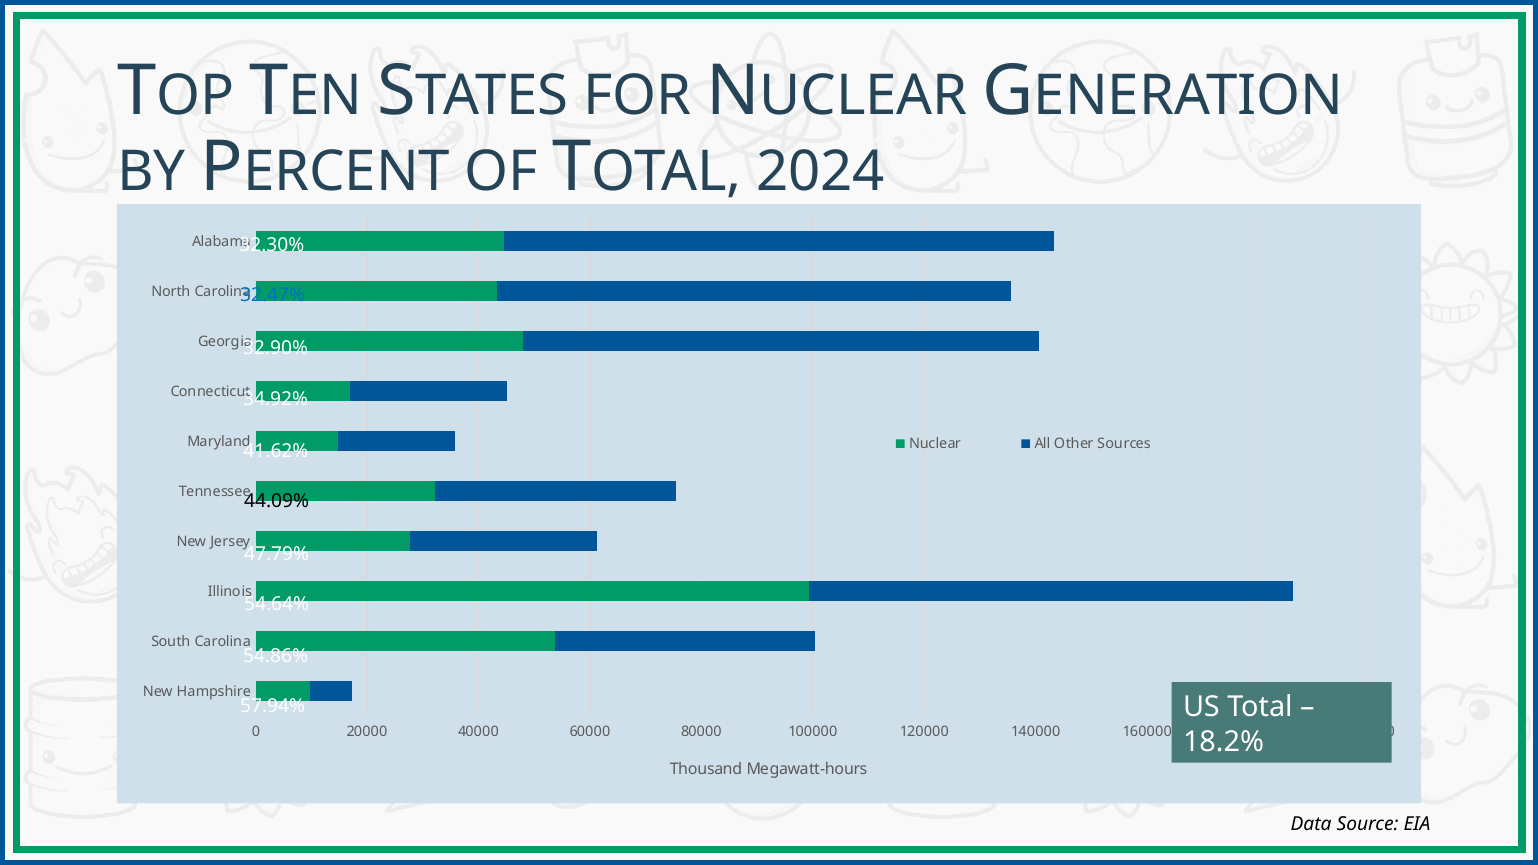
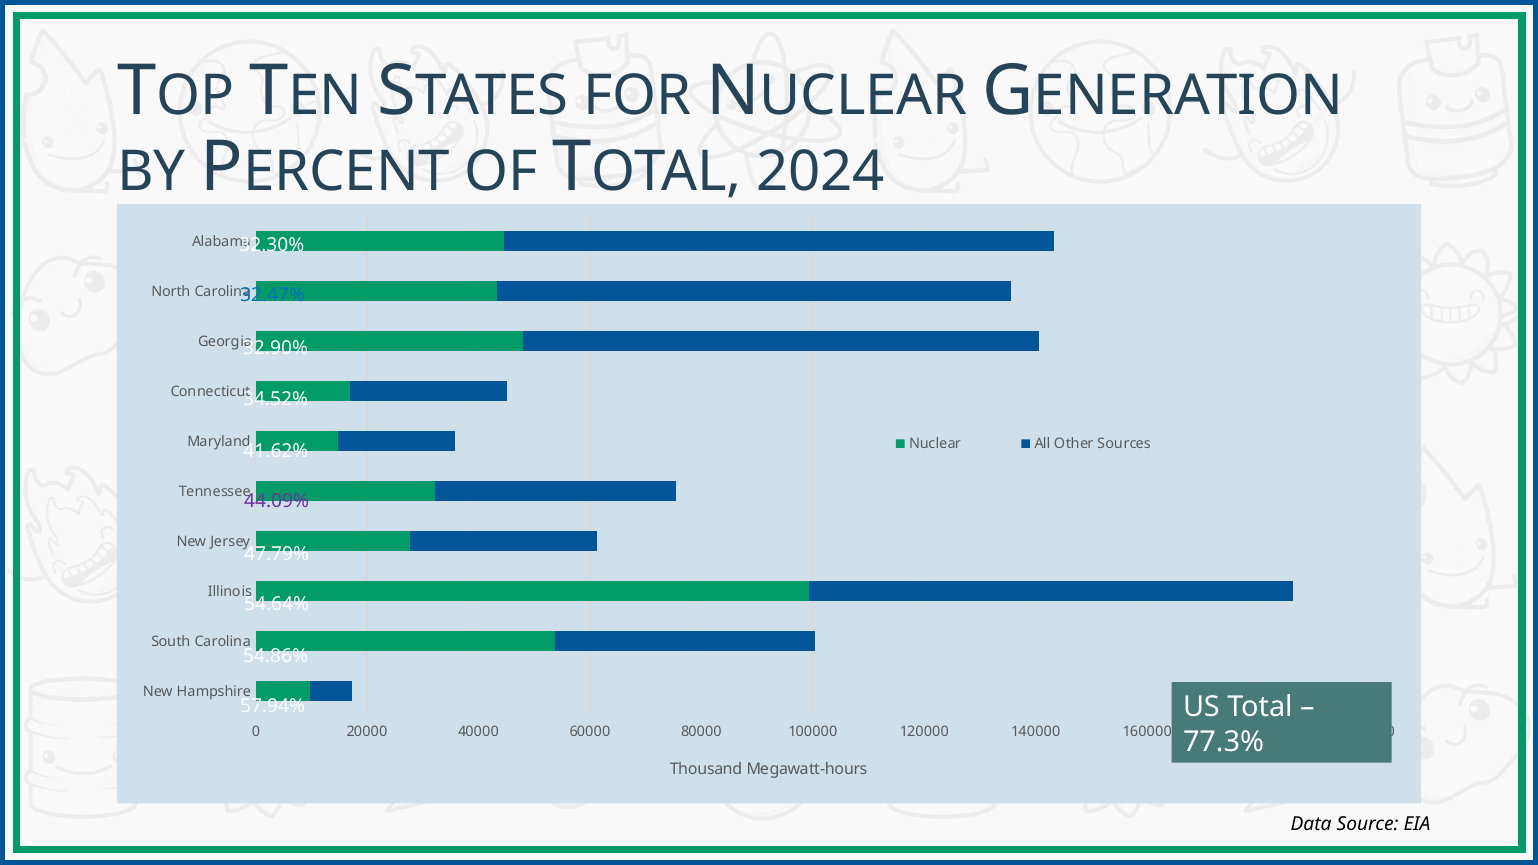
34.92%: 34.92% -> 34.52%
44.09% colour: black -> purple
18.2%: 18.2% -> 77.3%
